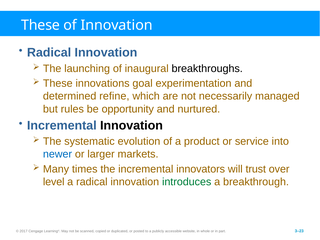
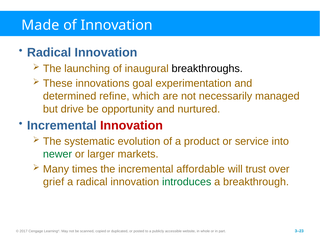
These at (41, 25): These -> Made
rules: rules -> drive
Innovation at (131, 126) colour: black -> red
newer colour: blue -> green
innovators: innovators -> affordable
level: level -> grief
